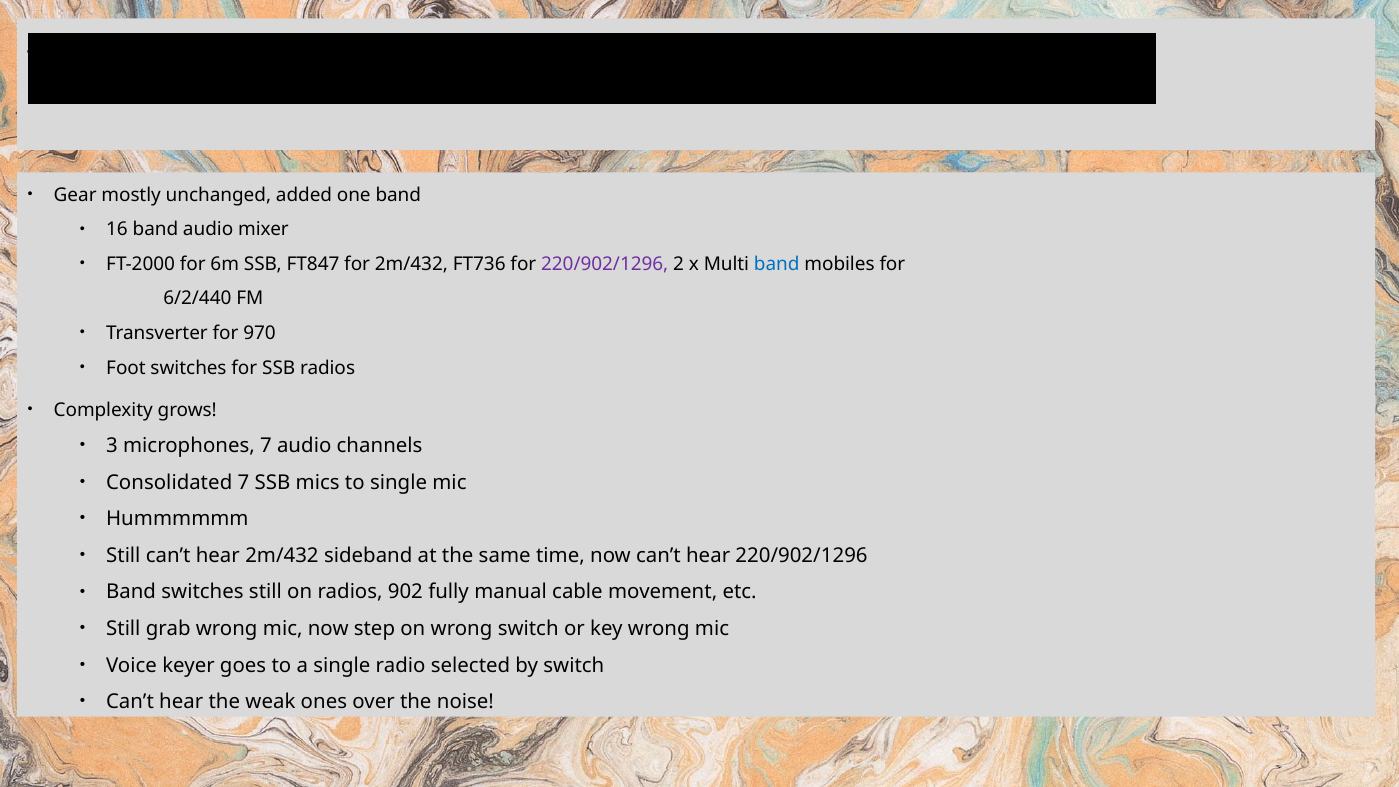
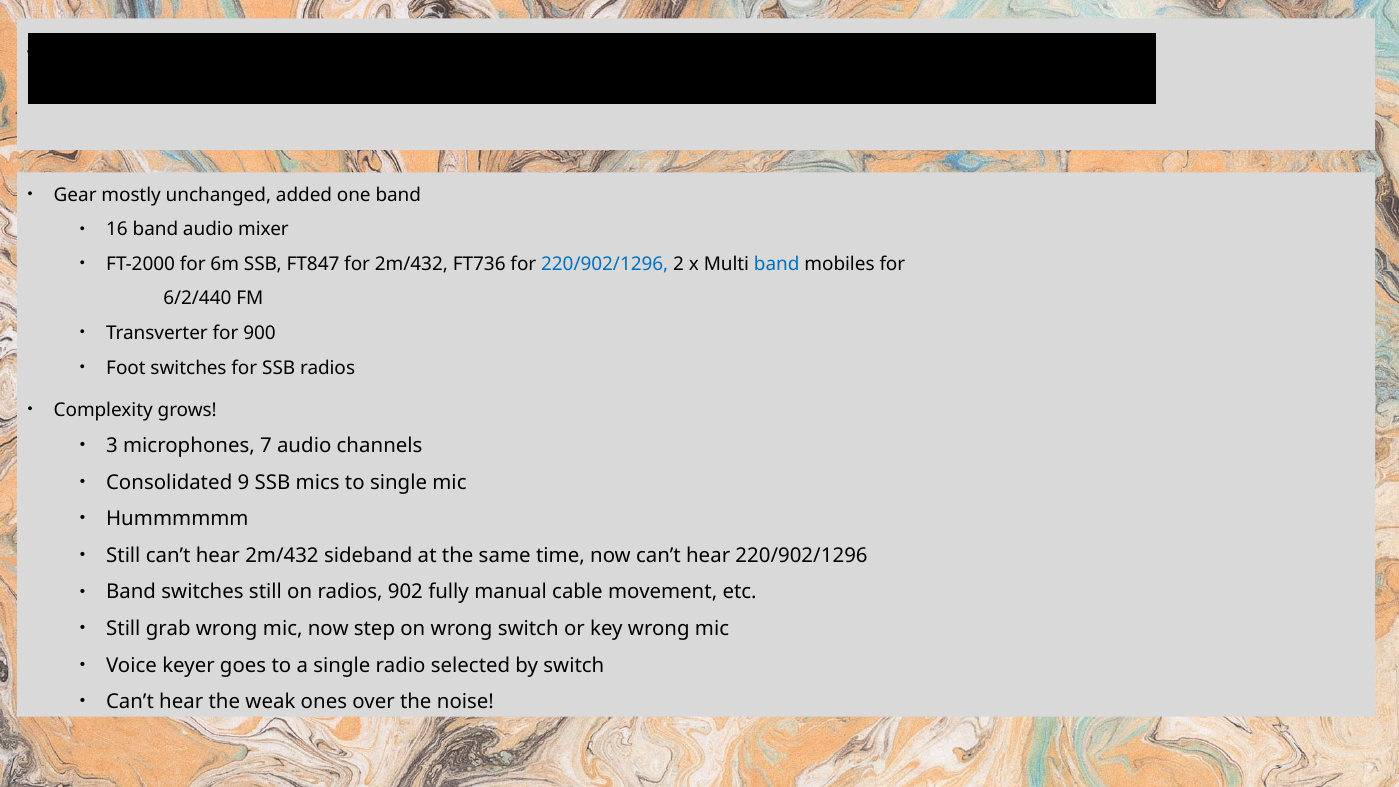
220/902/1296 at (605, 264) colour: purple -> blue
970: 970 -> 900
Consolidated 7: 7 -> 9
